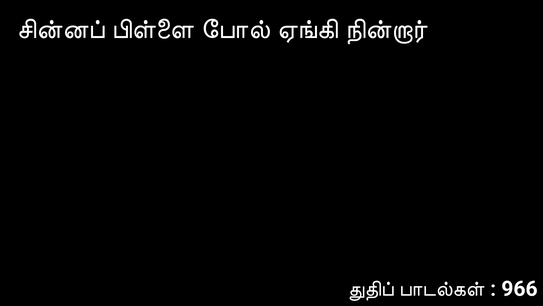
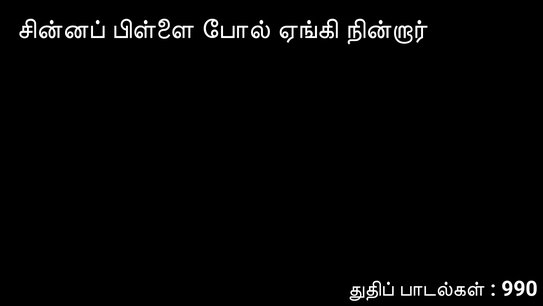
966: 966 -> 990
